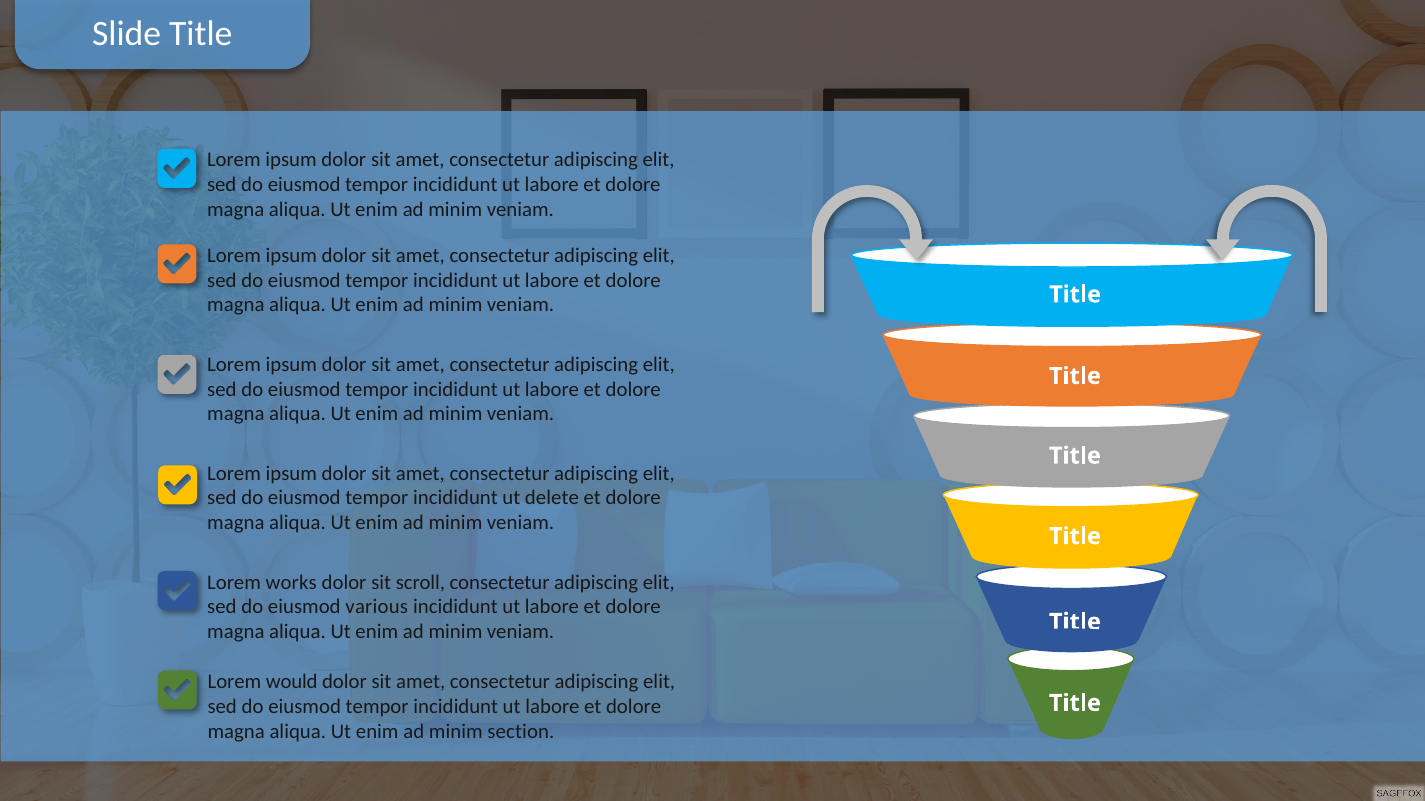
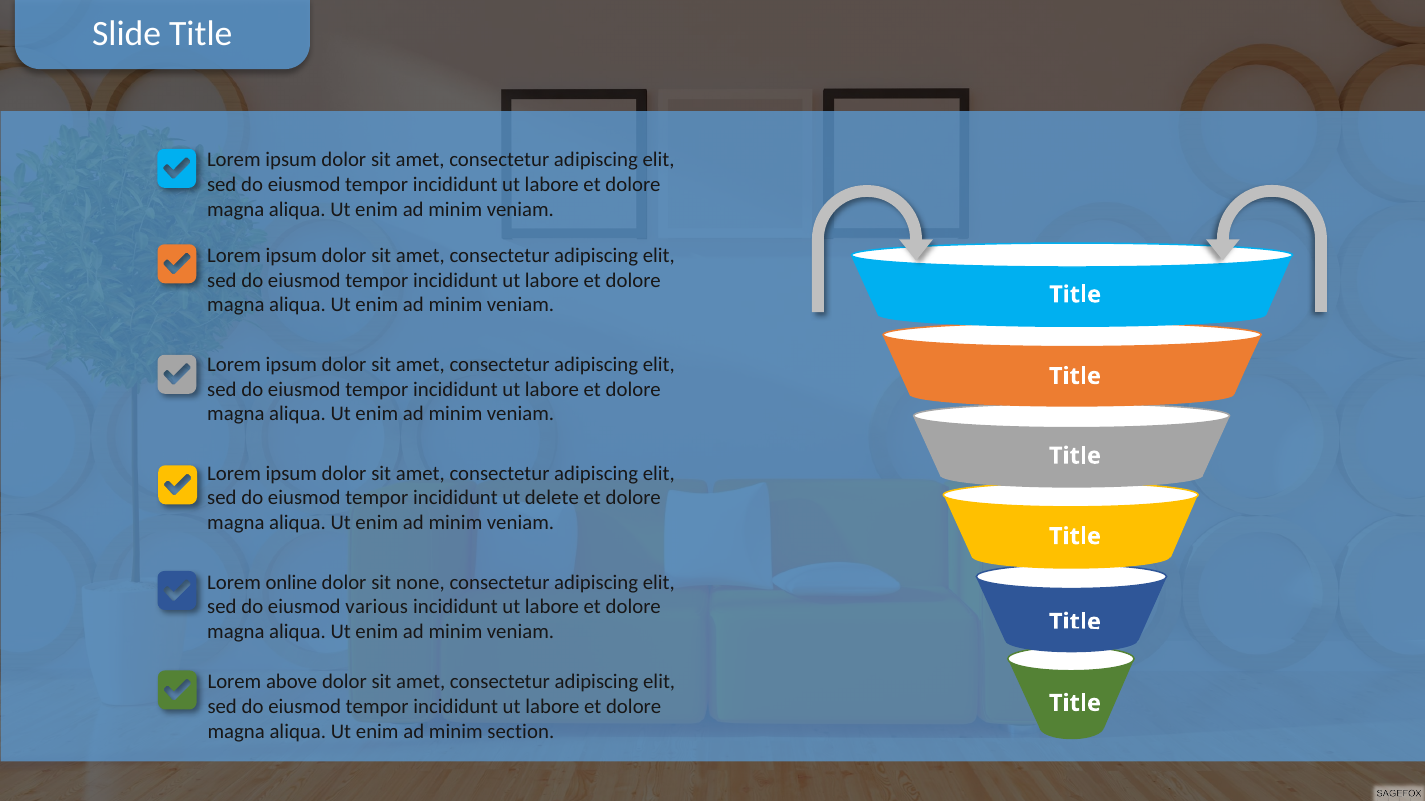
works: works -> online
scroll: scroll -> none
would: would -> above
